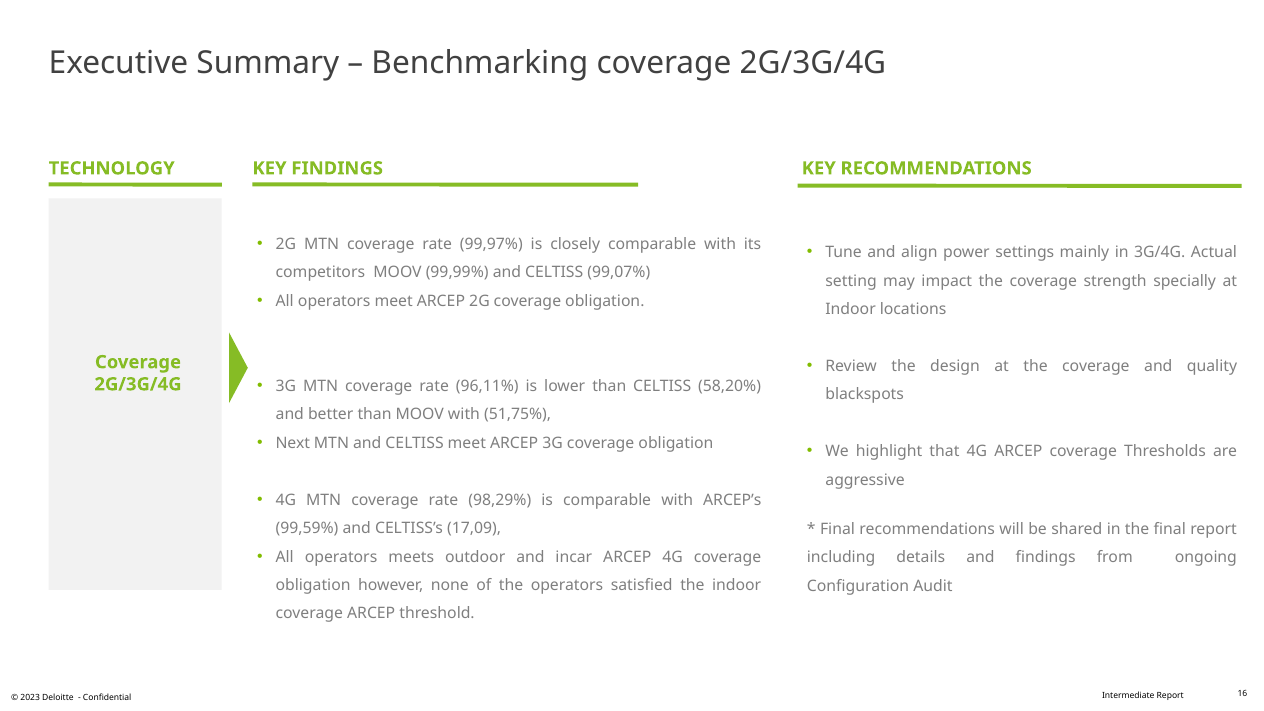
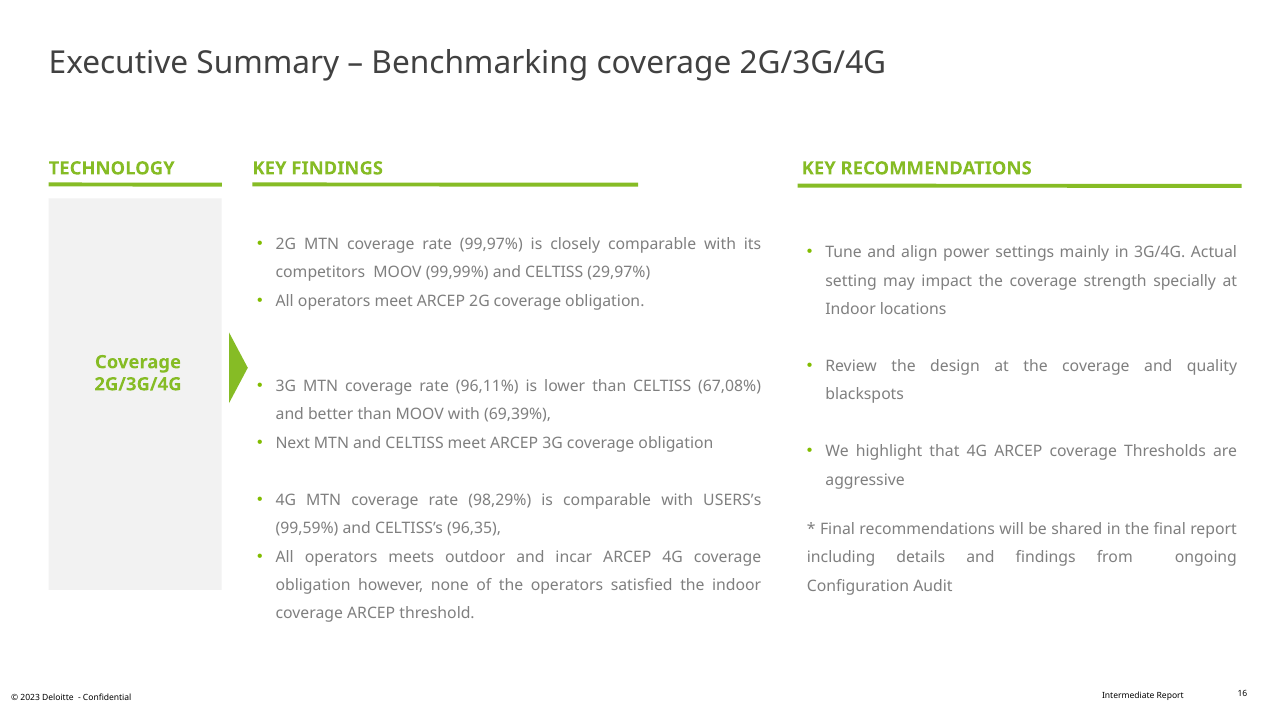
99,07%: 99,07% -> 29,97%
58,20%: 58,20% -> 67,08%
51,75%: 51,75% -> 69,39%
ARCEP’s: ARCEP’s -> USERS’s
17,09: 17,09 -> 96,35
